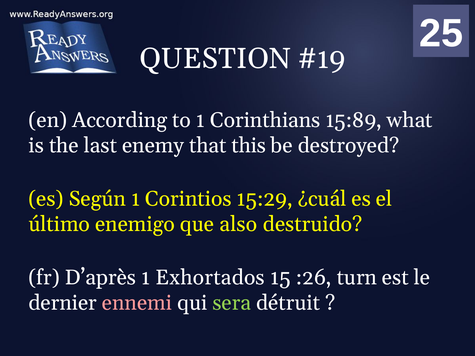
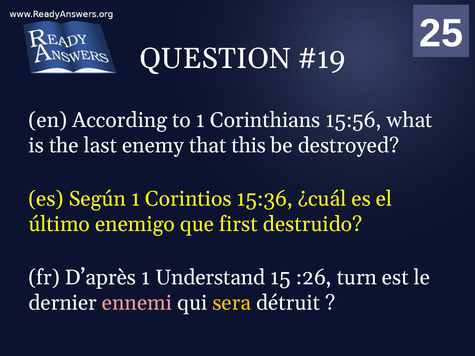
15:89: 15:89 -> 15:56
15:29: 15:29 -> 15:36
also: also -> first
Exhortados: Exhortados -> Understand
sera colour: light green -> yellow
